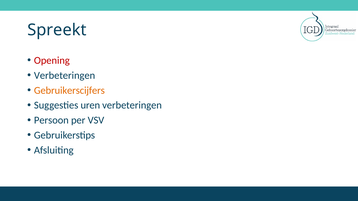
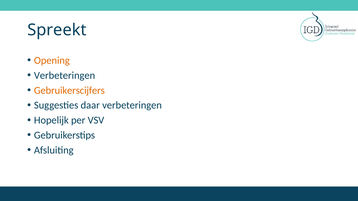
Opening colour: red -> orange
uren: uren -> daar
Persoon: Persoon -> Hopelijk
